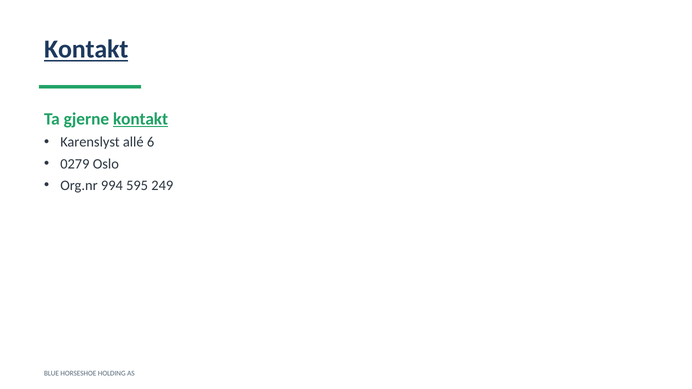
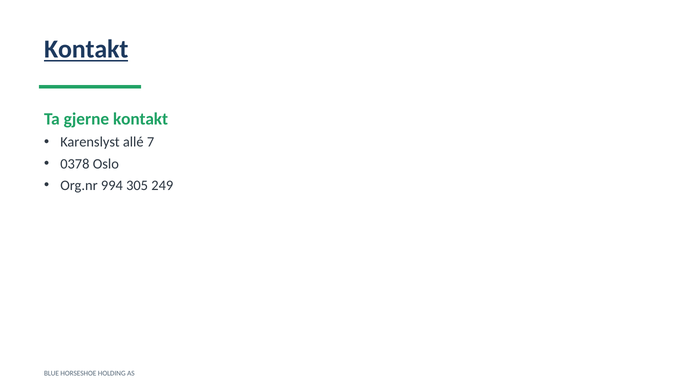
kontakt at (141, 119) underline: present -> none
6: 6 -> 7
0279: 0279 -> 0378
595: 595 -> 305
